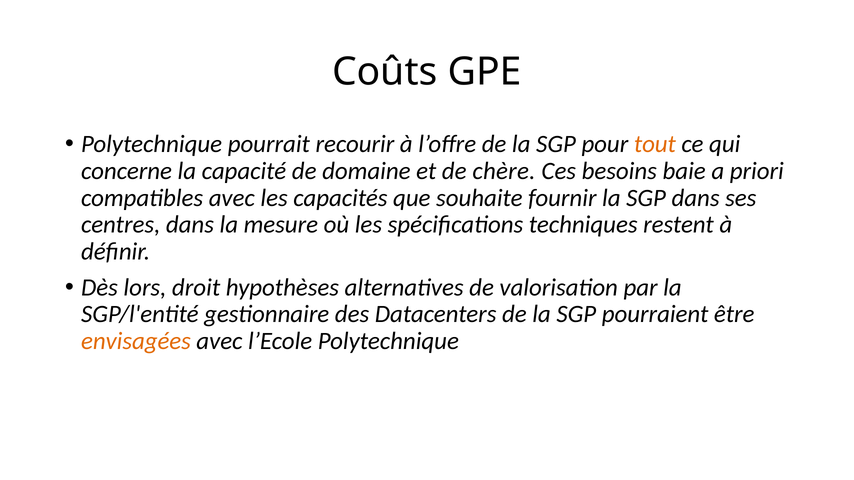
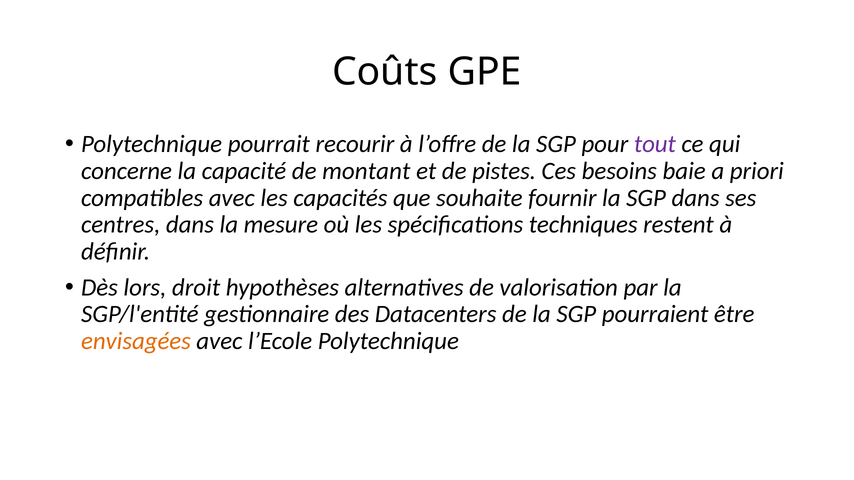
tout colour: orange -> purple
domaine: domaine -> montant
chère: chère -> pistes
